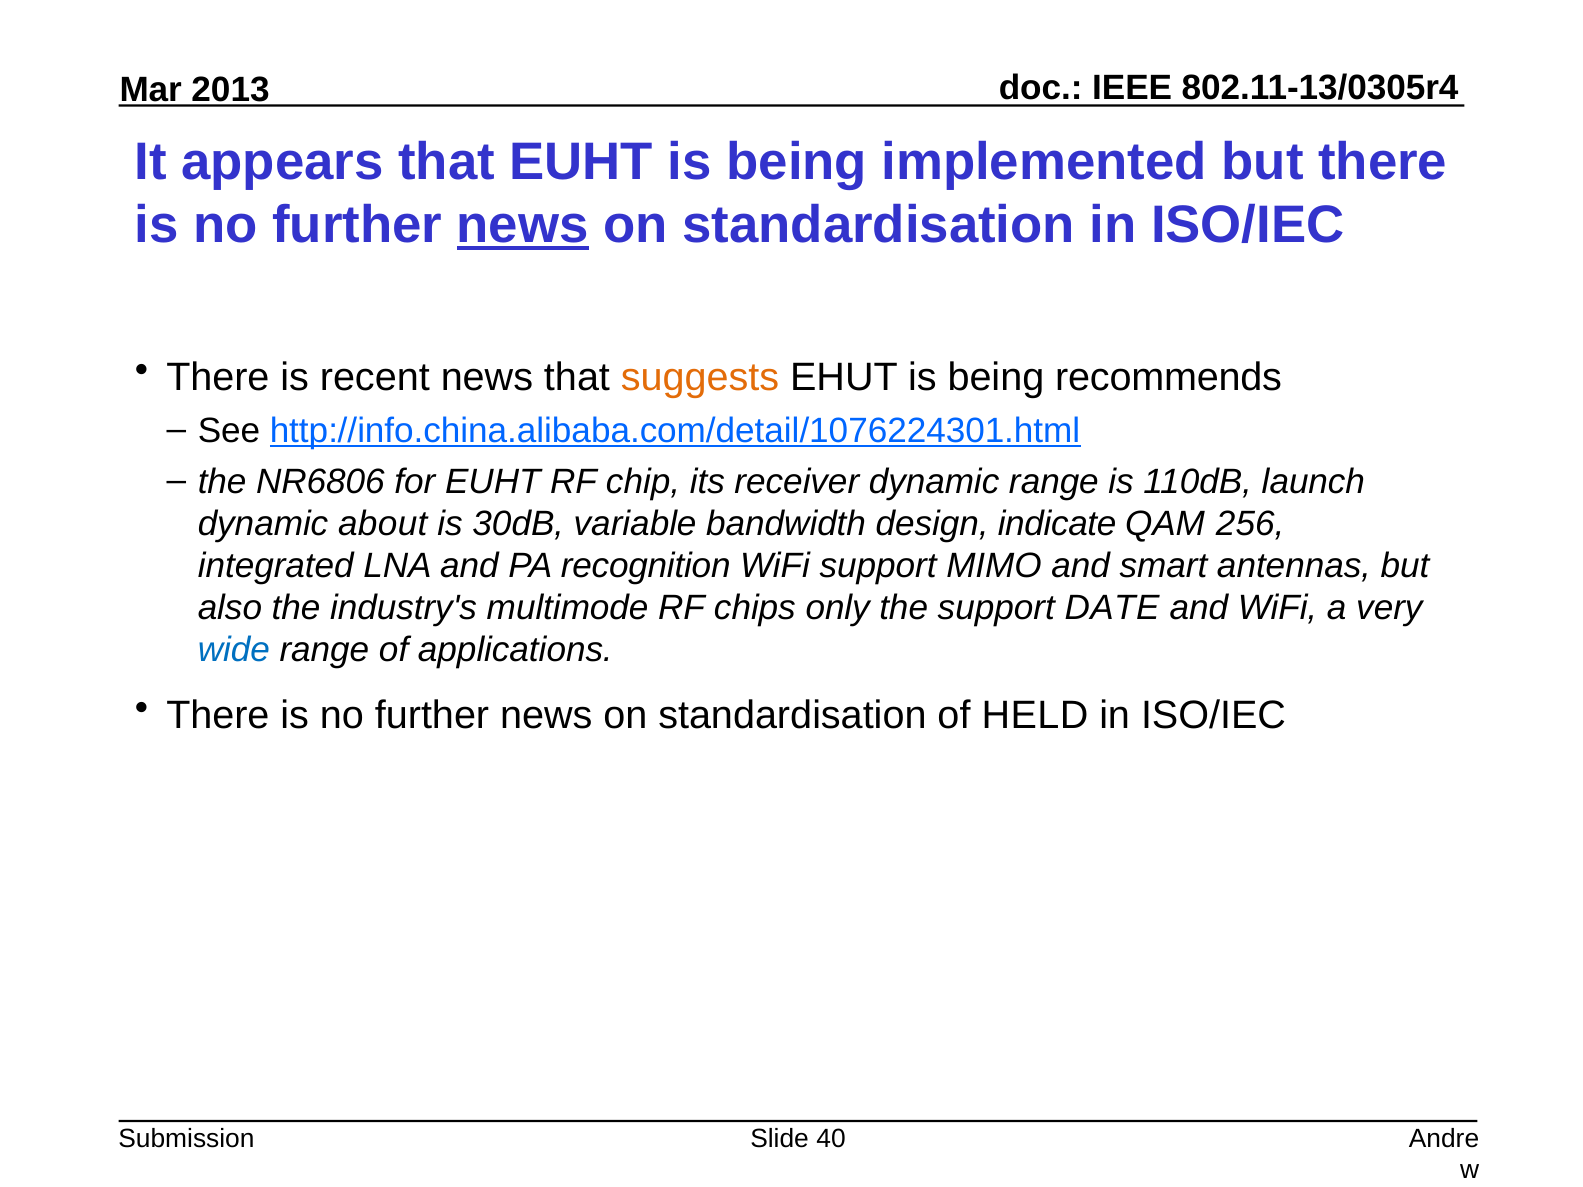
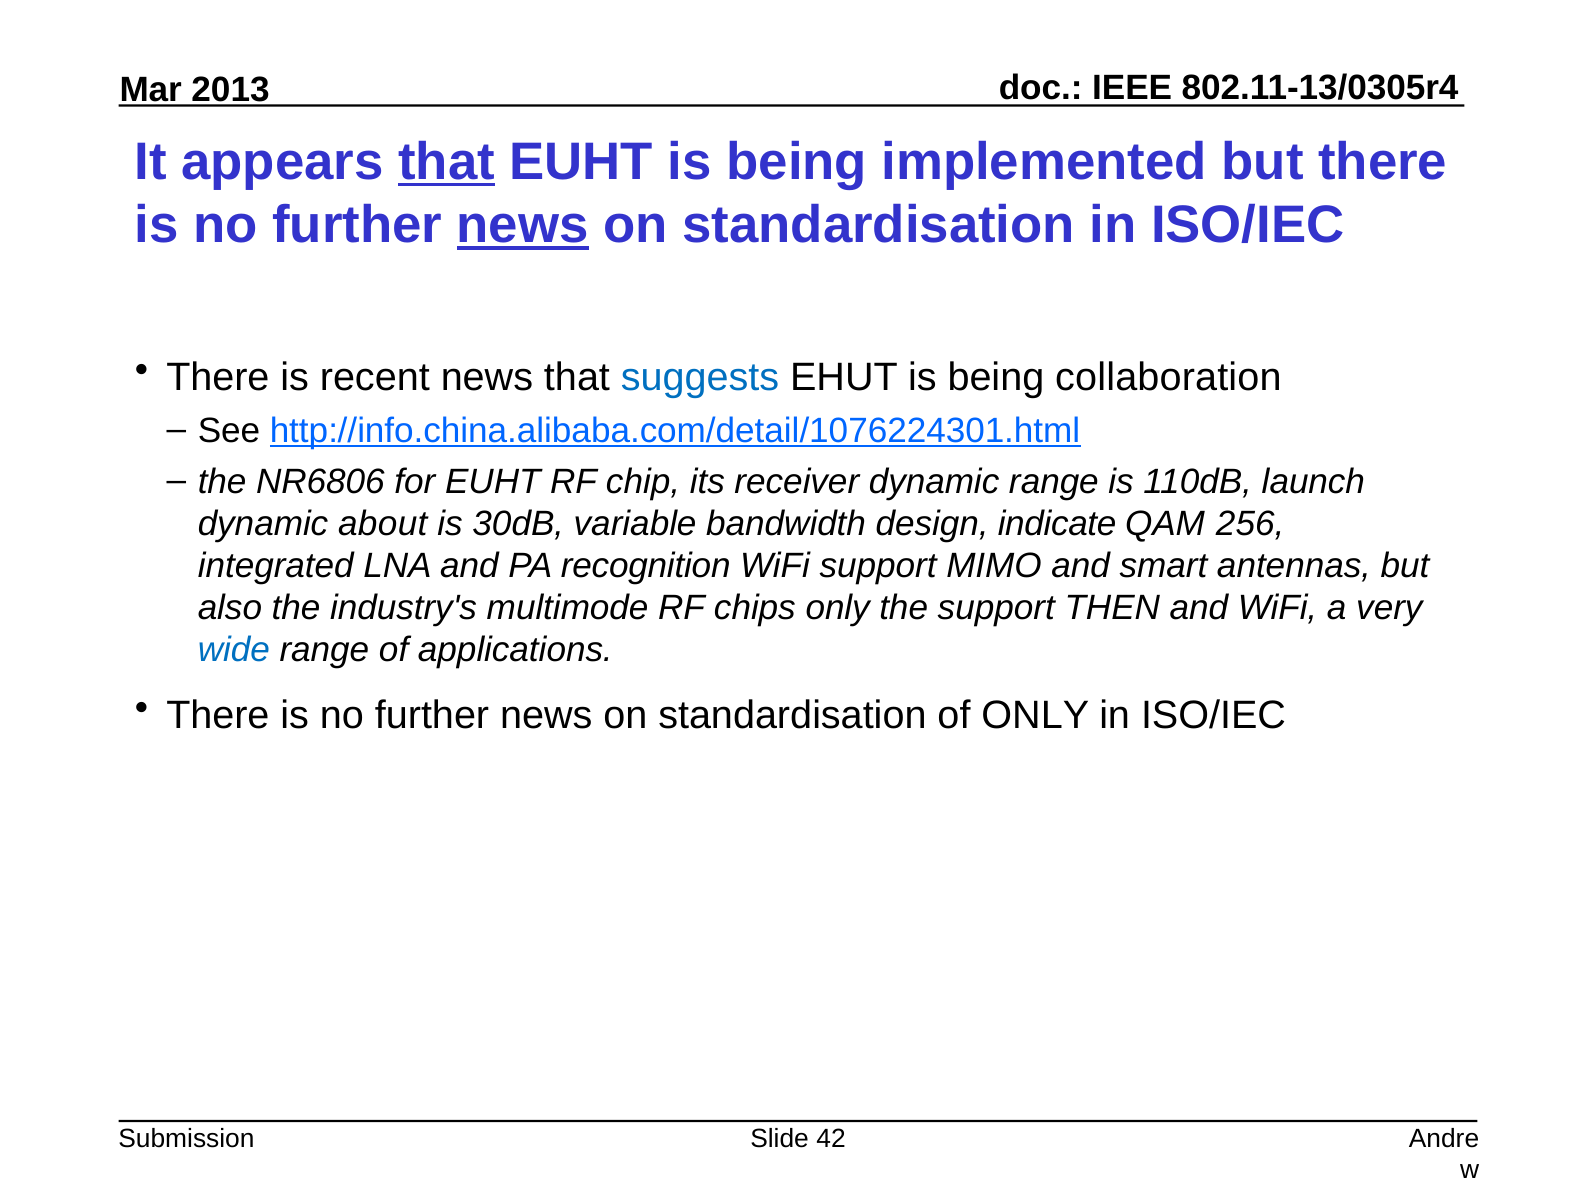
that at (447, 162) underline: none -> present
suggests colour: orange -> blue
recommends: recommends -> collaboration
DATE: DATE -> THEN
of HELD: HELD -> ONLY
40: 40 -> 42
